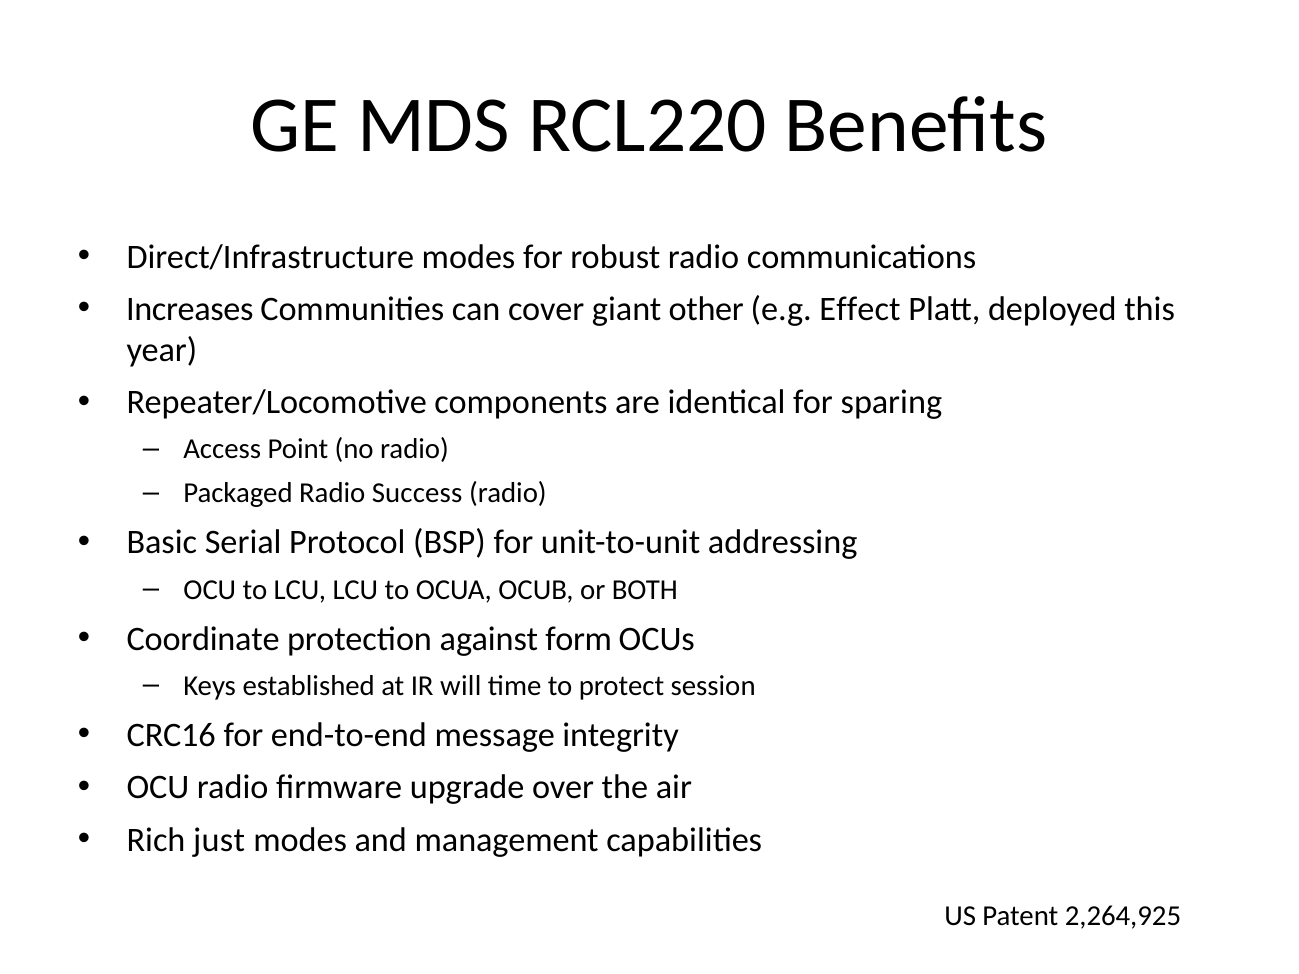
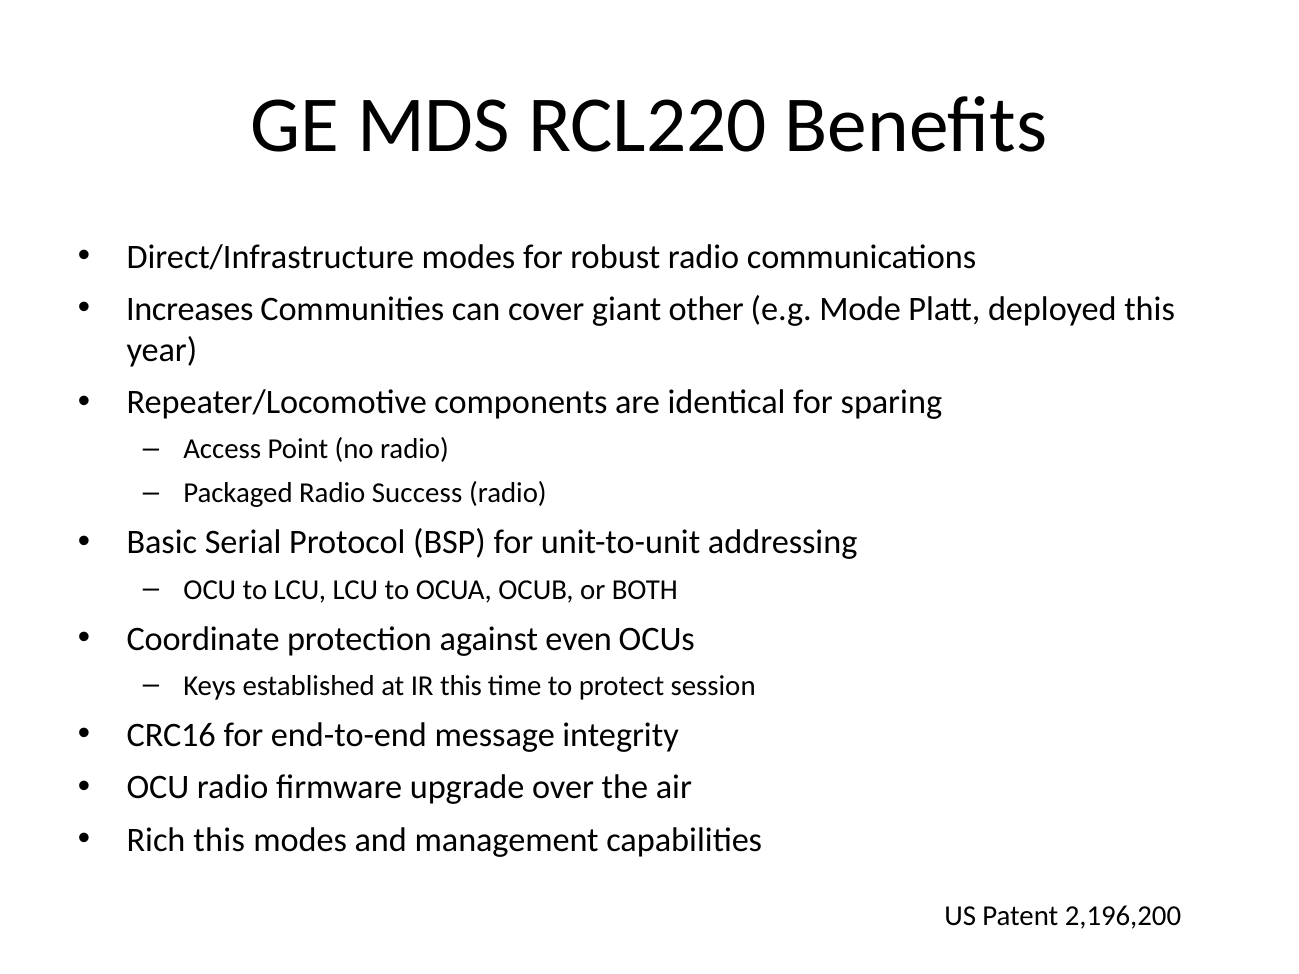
Effect: Effect -> Mode
form: form -> even
IR will: will -> this
Rich just: just -> this
2,264,925: 2,264,925 -> 2,196,200
